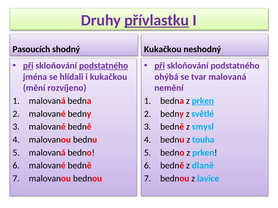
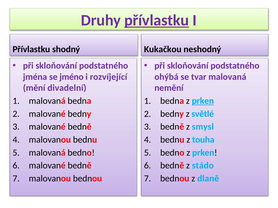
Pasoucích at (31, 49): Pasoucích -> Přívlastku
při at (28, 66) underline: present -> none
podstatného at (104, 66) underline: present -> none
při at (160, 66) underline: present -> none
hlídali: hlídali -> jméno
i kukačkou: kukačkou -> rozvíjející
rozvíjeno: rozvíjeno -> divadelní
dlaně: dlaně -> stádo
lavice: lavice -> dlaně
